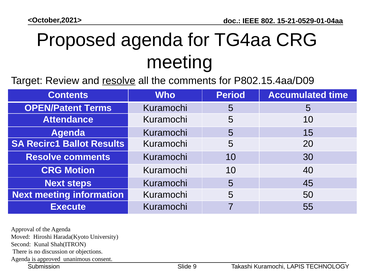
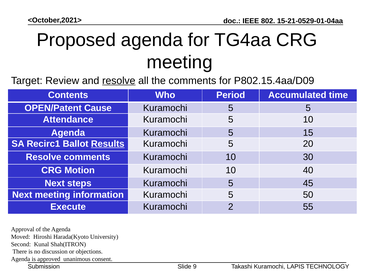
Terms: Terms -> Cause
Results underline: none -> present
7: 7 -> 2
